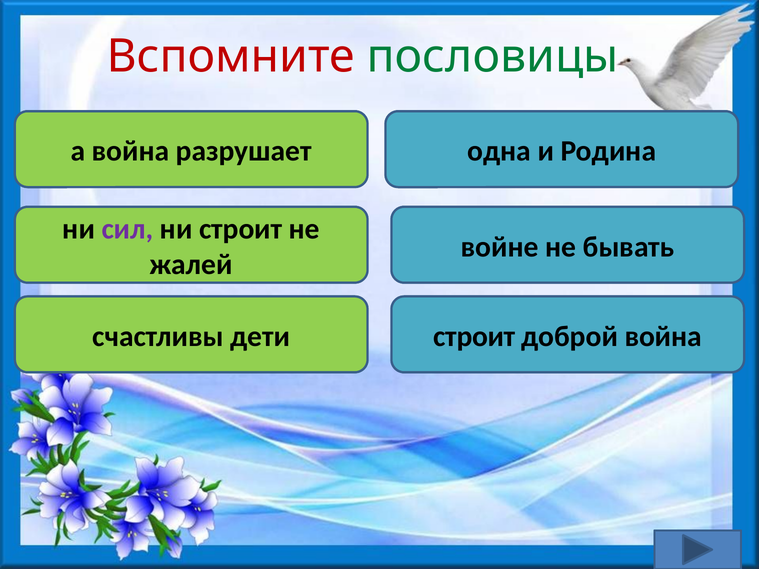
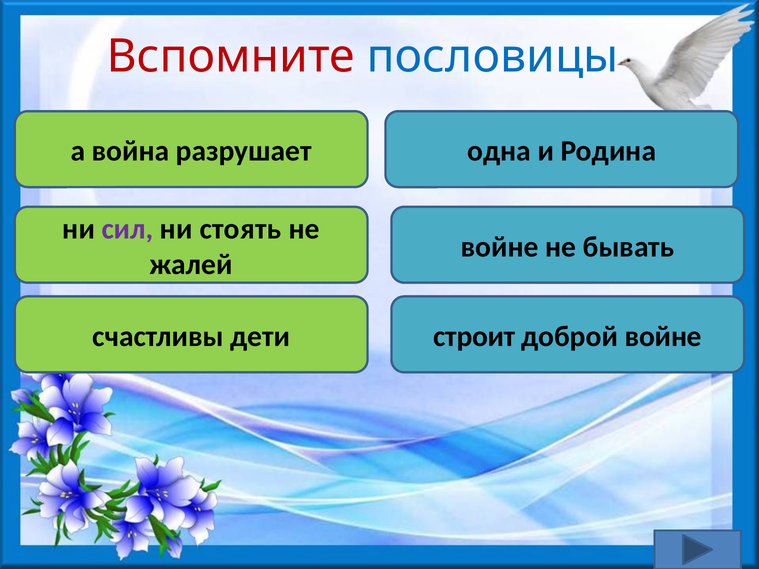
пословицы colour: green -> blue
строит at (241, 229): строит -> стоять
война at (663, 337): война -> войне
